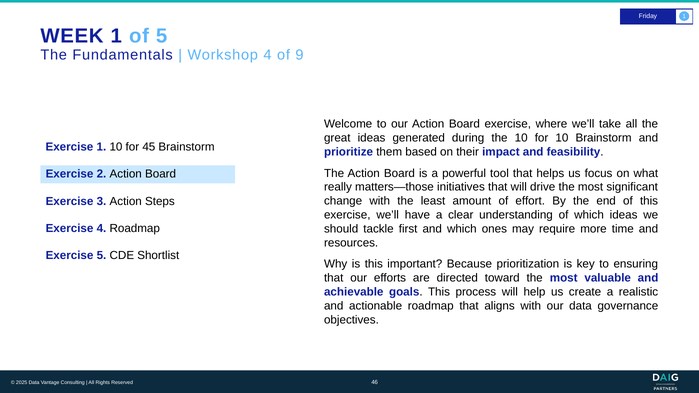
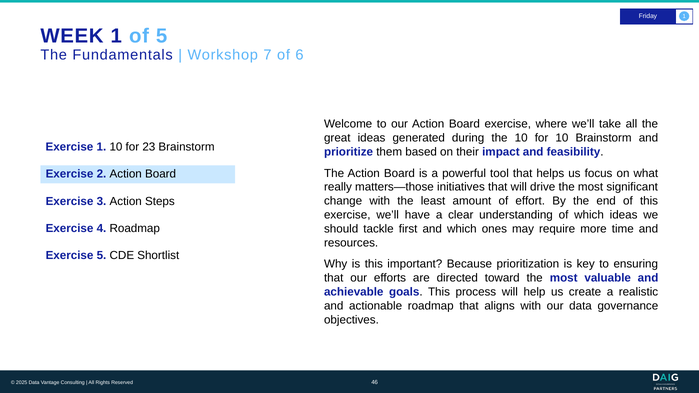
Workshop 4: 4 -> 7
9: 9 -> 6
45: 45 -> 23
